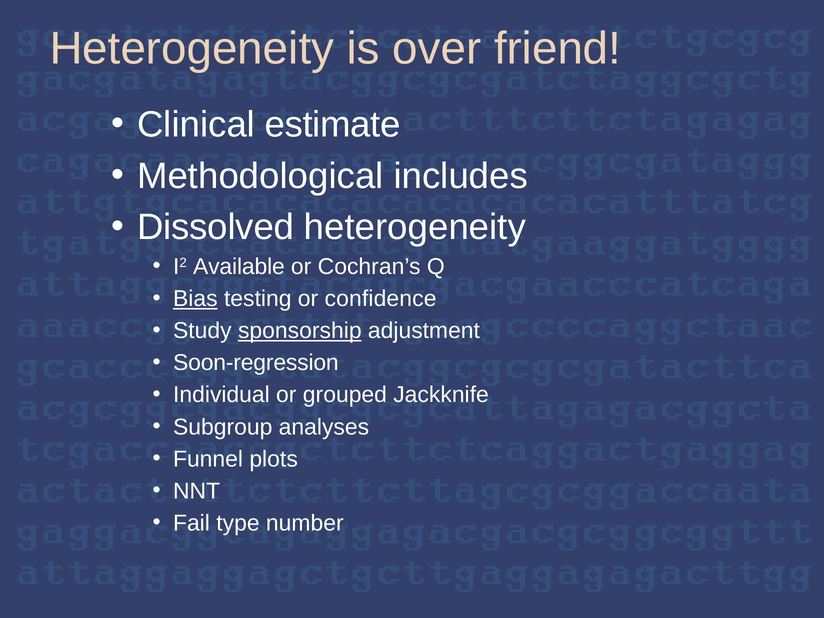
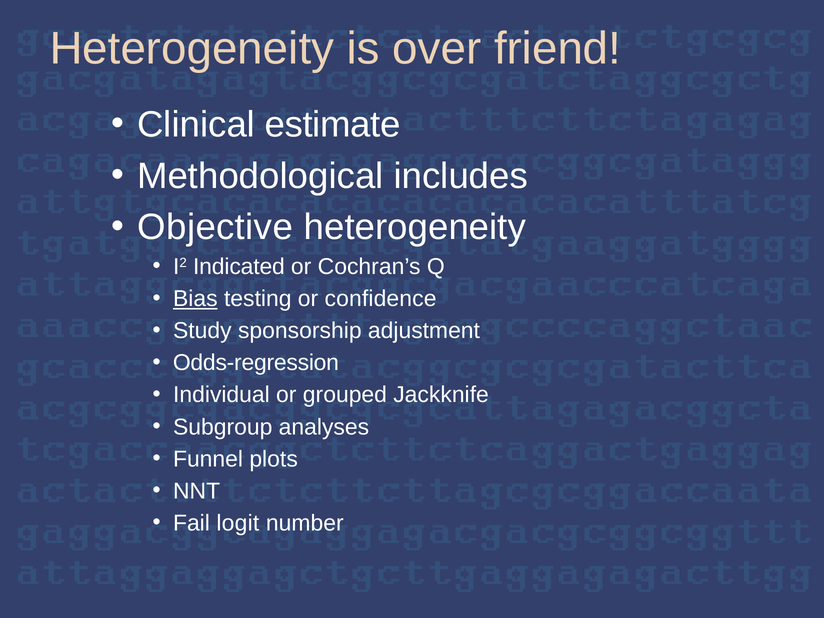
Dissolved: Dissolved -> Objective
Available: Available -> Indicated
sponsorship underline: present -> none
Soon-regression: Soon-regression -> Odds-regression
type: type -> logit
